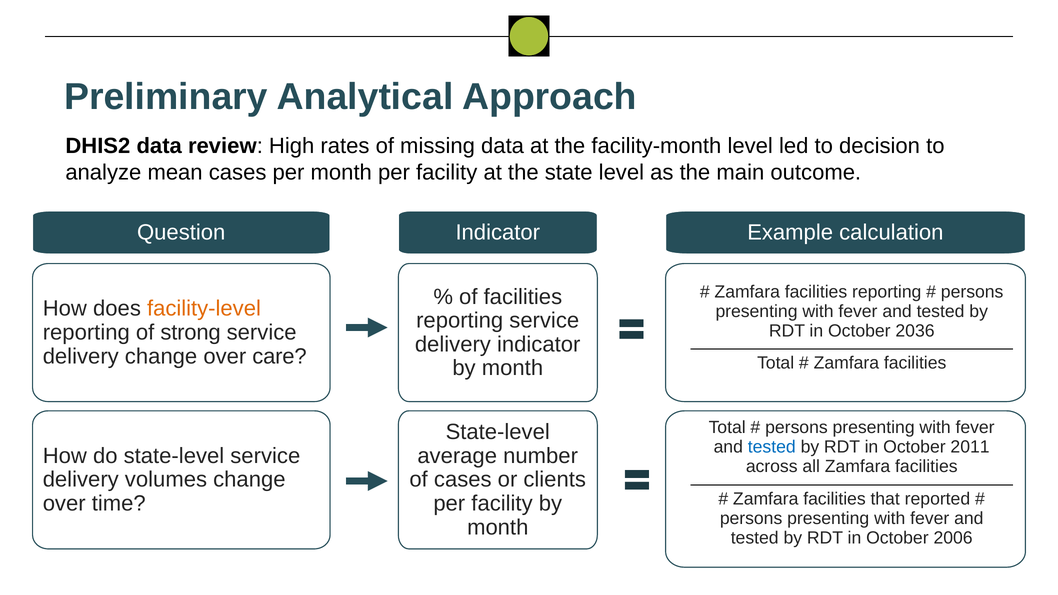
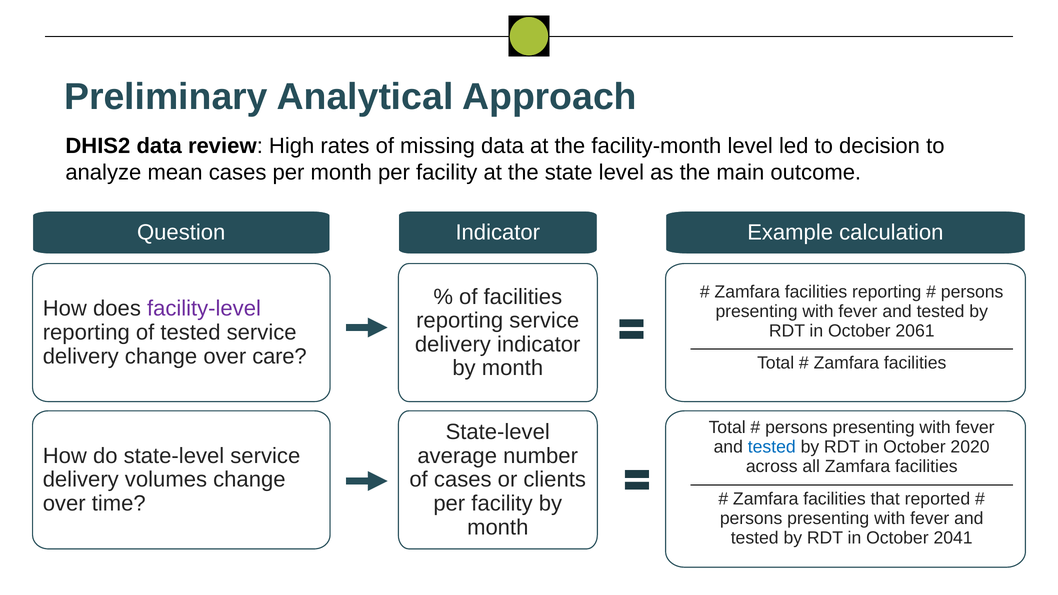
facility-level colour: orange -> purple
of strong: strong -> tested
2036: 2036 -> 2061
2011: 2011 -> 2020
2006: 2006 -> 2041
